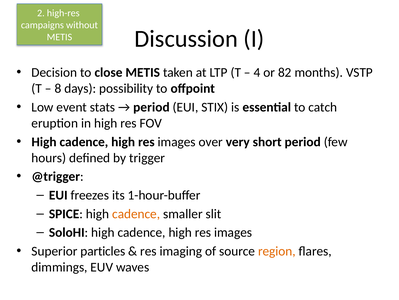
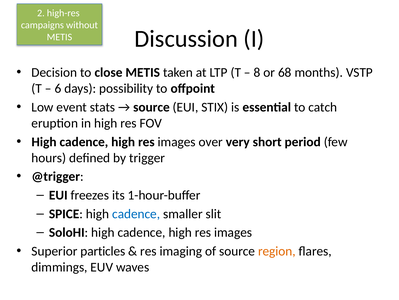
4: 4 -> 8
82: 82 -> 68
8: 8 -> 6
period at (151, 107): period -> source
cadence at (136, 213) colour: orange -> blue
